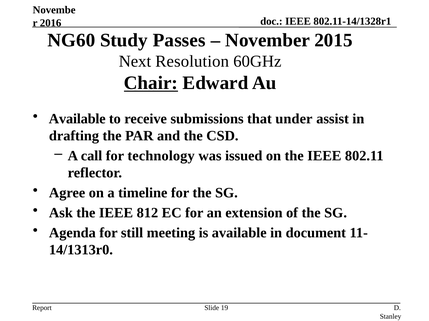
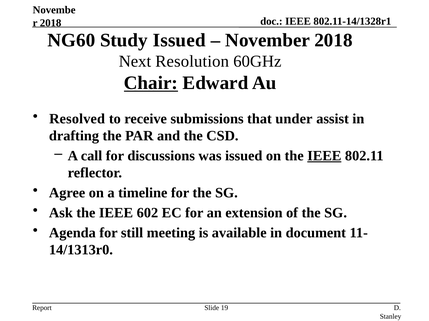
2016 at (51, 23): 2016 -> 2018
Study Passes: Passes -> Issued
November 2015: 2015 -> 2018
Available at (77, 119): Available -> Resolved
technology: technology -> discussions
IEEE at (324, 156) underline: none -> present
812: 812 -> 602
